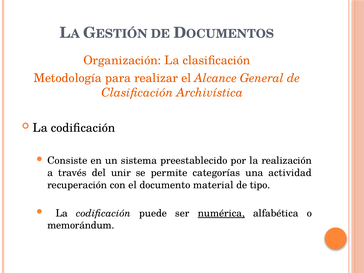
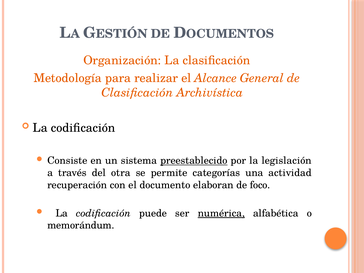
preestablecido underline: none -> present
realización: realización -> legislación
unir: unir -> otra
material: material -> elaboran
tipo: tipo -> foco
